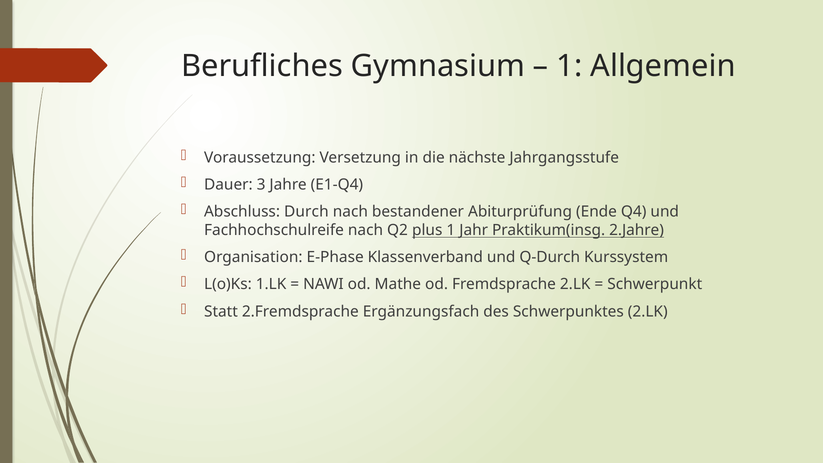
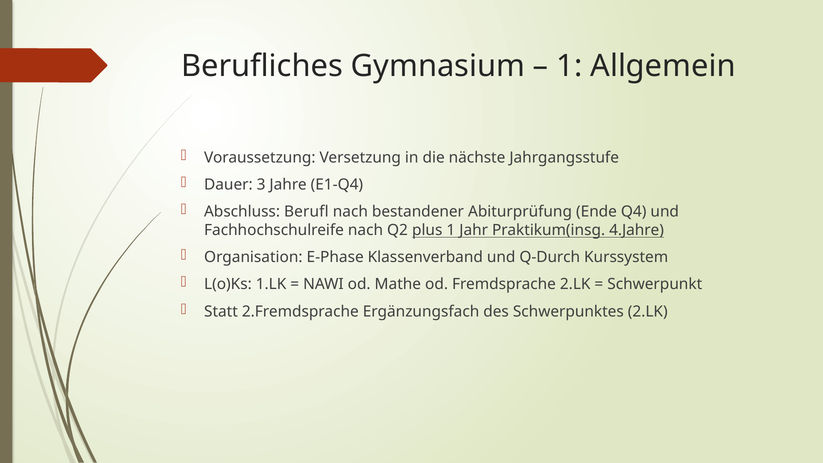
Durch: Durch -> Berufl
2.Jahre: 2.Jahre -> 4.Jahre
